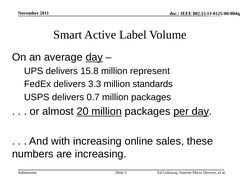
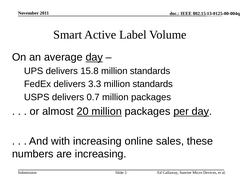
15.8 million represent: represent -> standards
